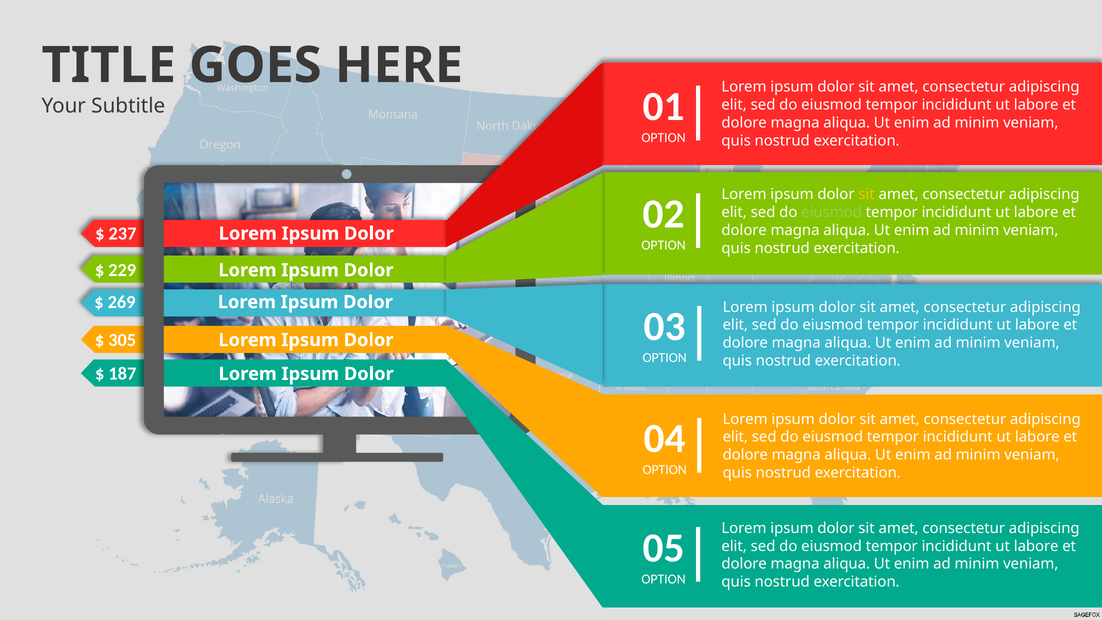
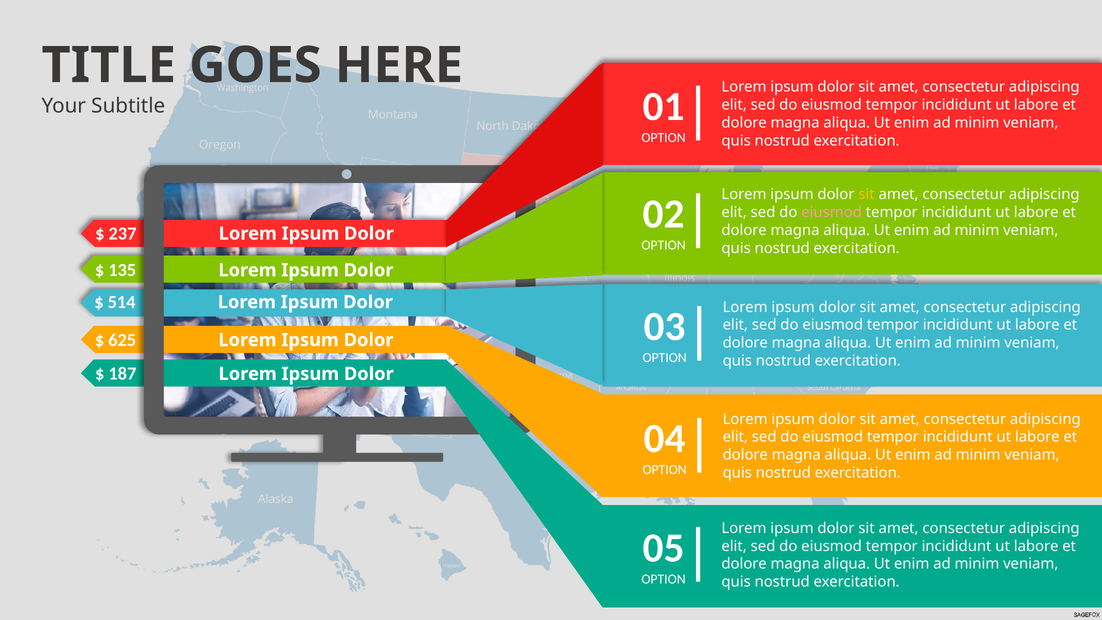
eiusmod at (832, 212) colour: light green -> pink
229: 229 -> 135
269: 269 -> 514
305: 305 -> 625
